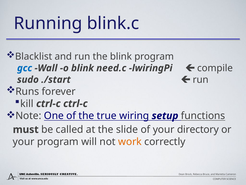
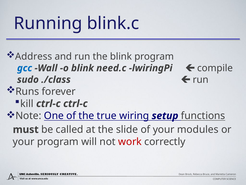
Blacklist: Blacklist -> Address
./start: ./start -> ./class
directory: directory -> modules
work colour: orange -> red
